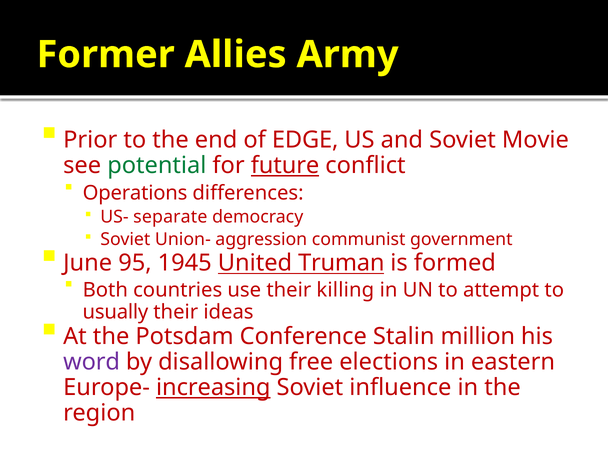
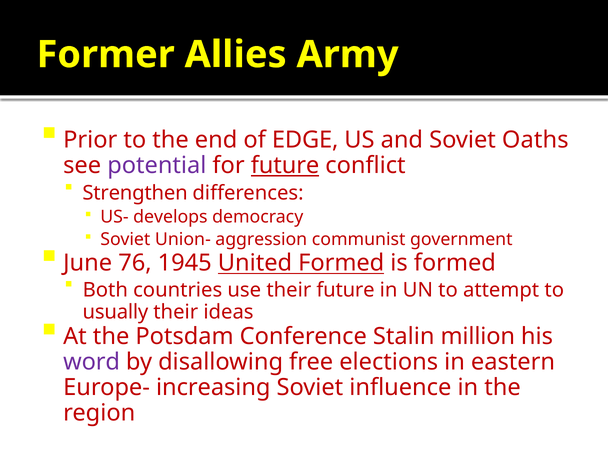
Movie: Movie -> Oaths
potential colour: green -> purple
Operations: Operations -> Strengthen
separate: separate -> develops
95: 95 -> 76
United Truman: Truman -> Formed
their killing: killing -> future
increasing underline: present -> none
